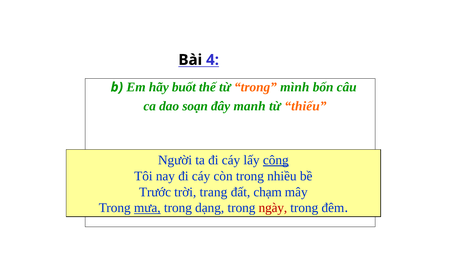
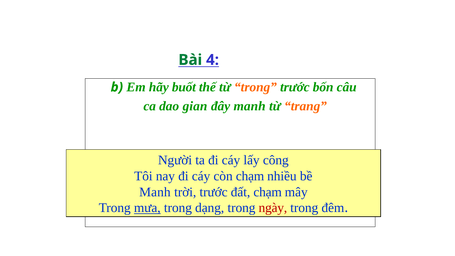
Bài colour: black -> green
trong mình: mình -> trước
soạn: soạn -> gian
thiếu: thiếu -> trang
công underline: present -> none
còn trong: trong -> chạm
Trước at (155, 192): Trước -> Manh
trời trang: trang -> trước
